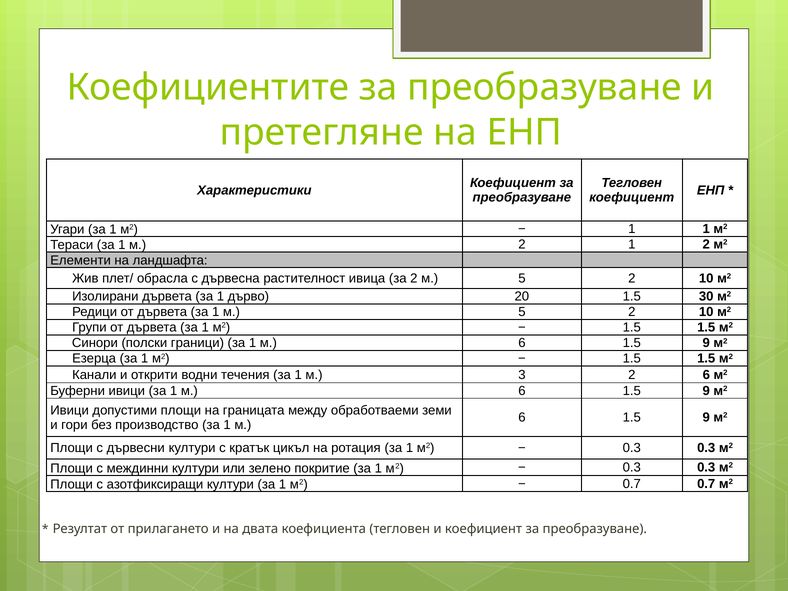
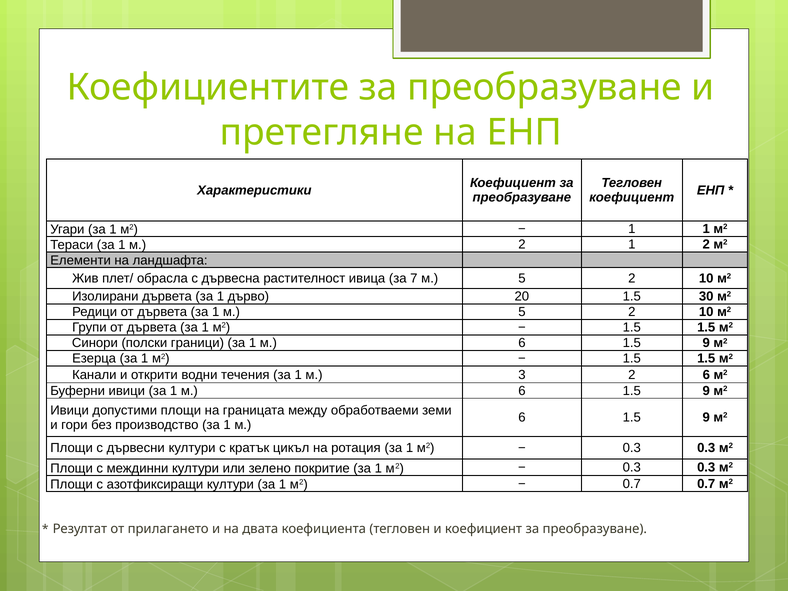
за 2: 2 -> 7
